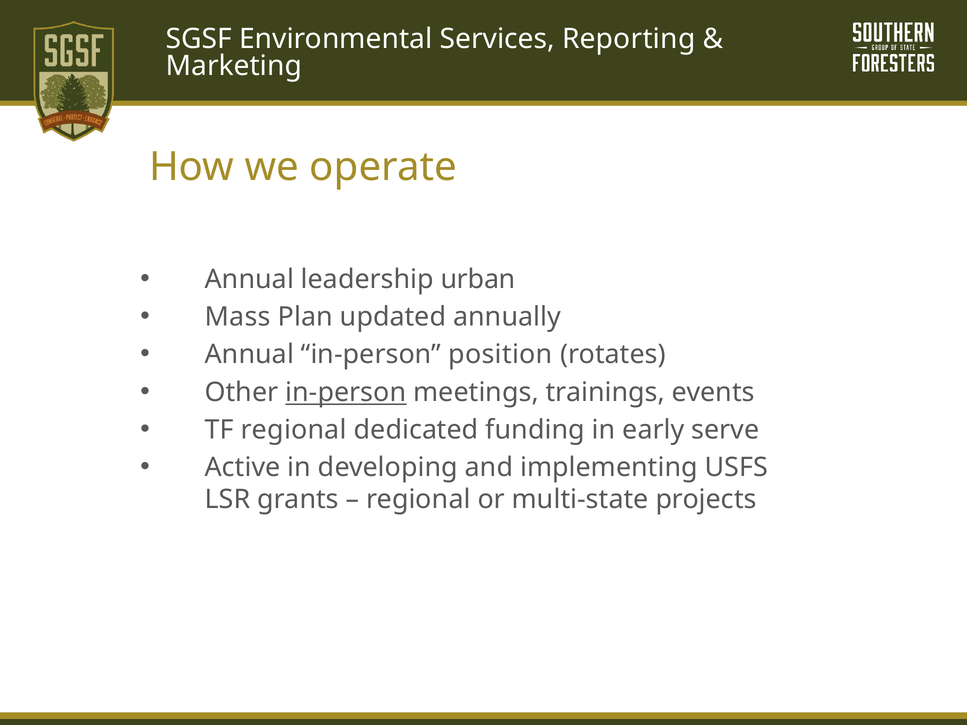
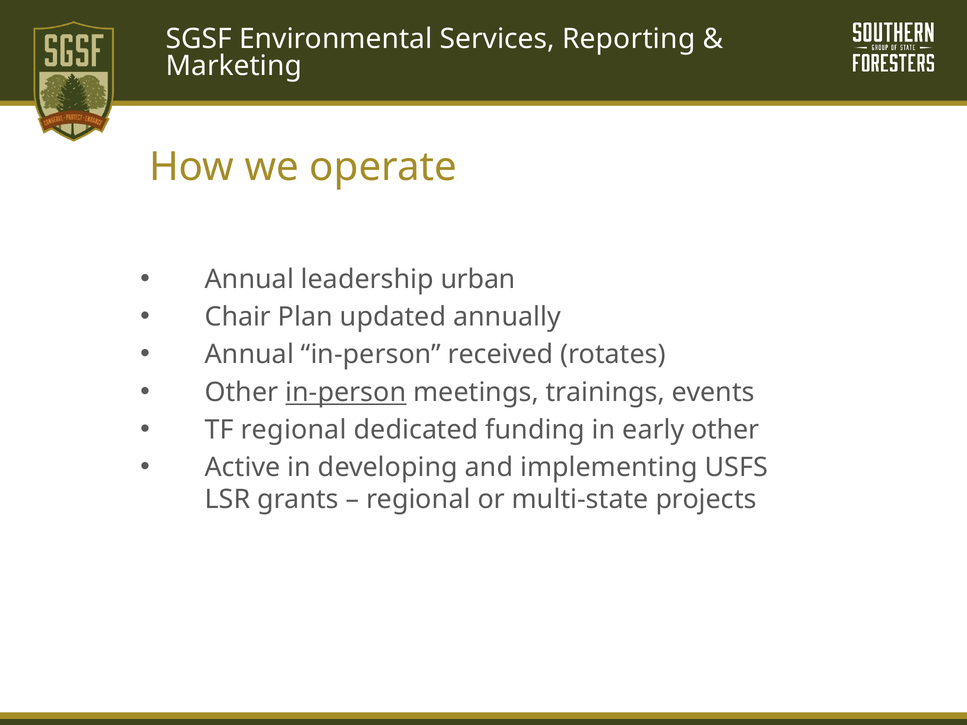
Mass: Mass -> Chair
position: position -> received
early serve: serve -> other
